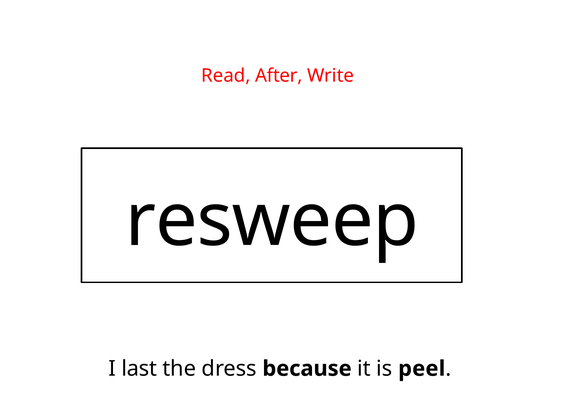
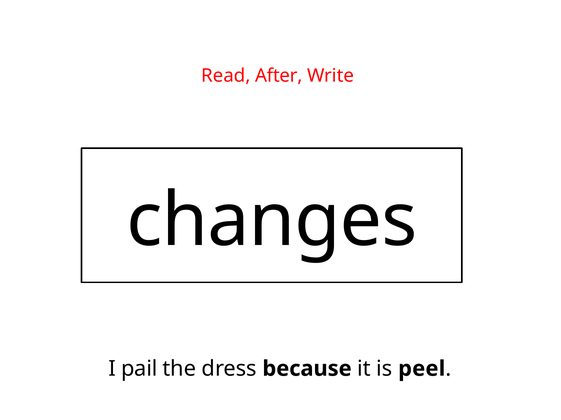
resweep: resweep -> changes
last: last -> pail
